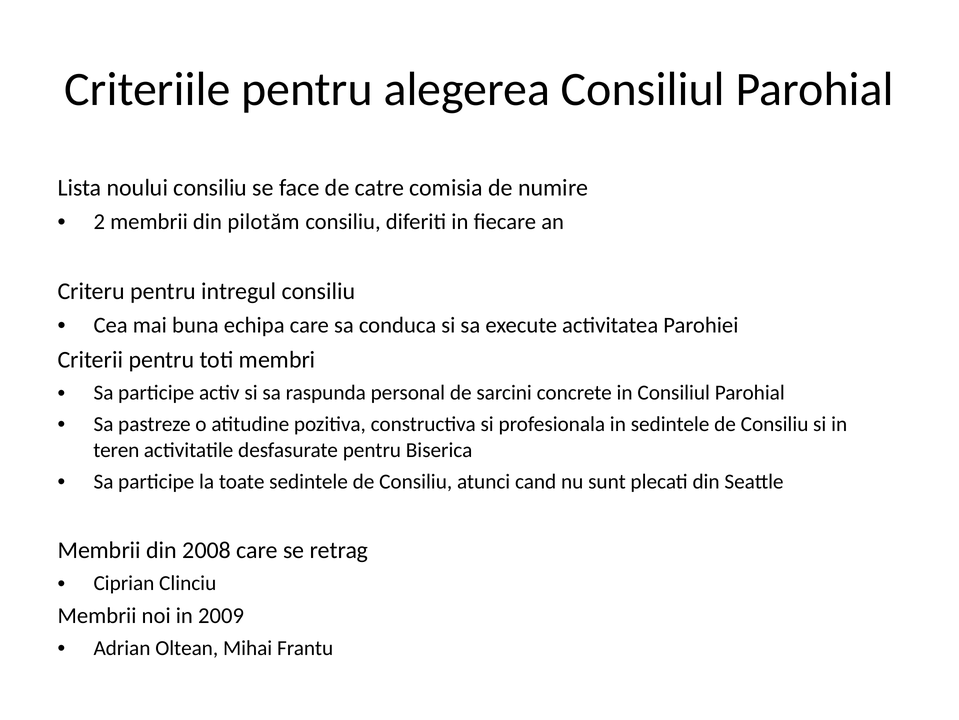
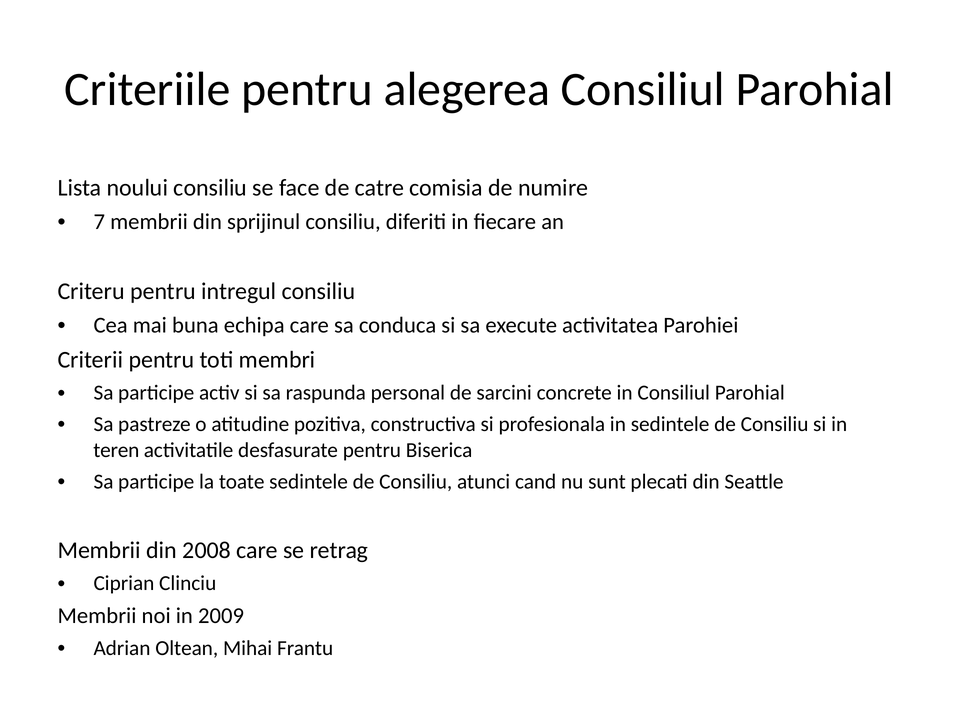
2: 2 -> 7
pilotăm: pilotăm -> sprijinul
